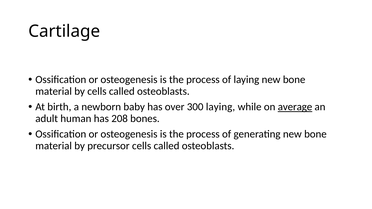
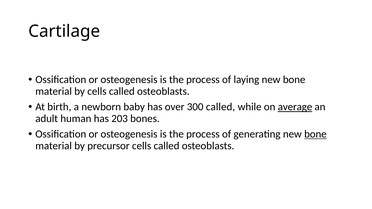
300 laying: laying -> called
208: 208 -> 203
bone at (315, 134) underline: none -> present
